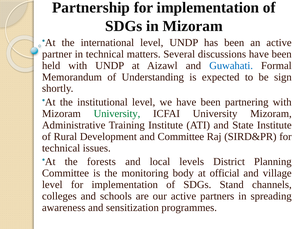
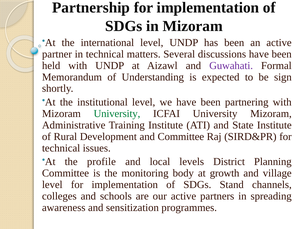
Guwahati colour: blue -> purple
forests: forests -> profile
official: official -> growth
